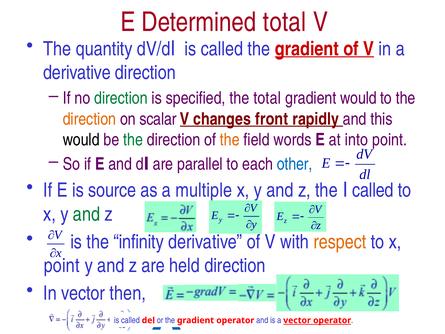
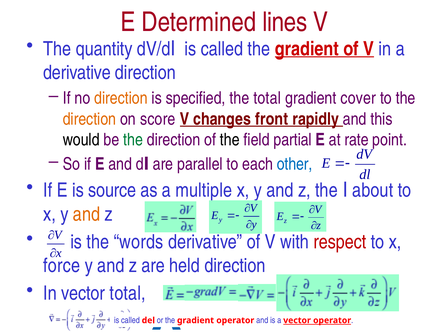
Determined total: total -> lines
direction at (121, 98) colour: green -> orange
gradient would: would -> cover
scalar: scalar -> score
the at (230, 140) colour: orange -> black
words: words -> partial
into: into -> rate
l called: called -> about
and at (87, 214) colour: green -> orange
infinity: infinity -> words
respect colour: orange -> red
point at (62, 265): point -> force
vector then: then -> total
